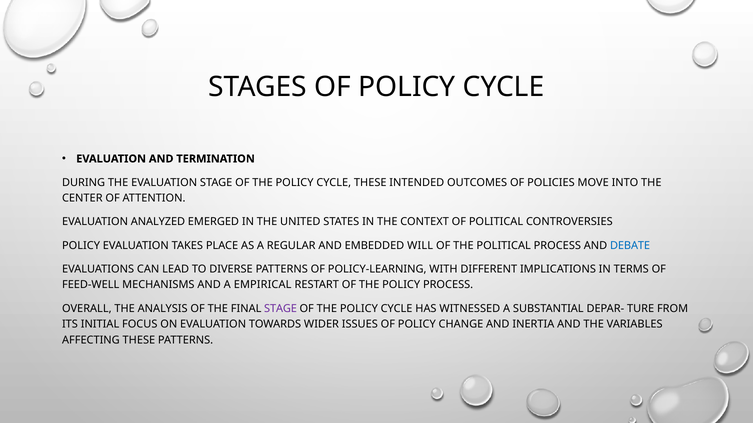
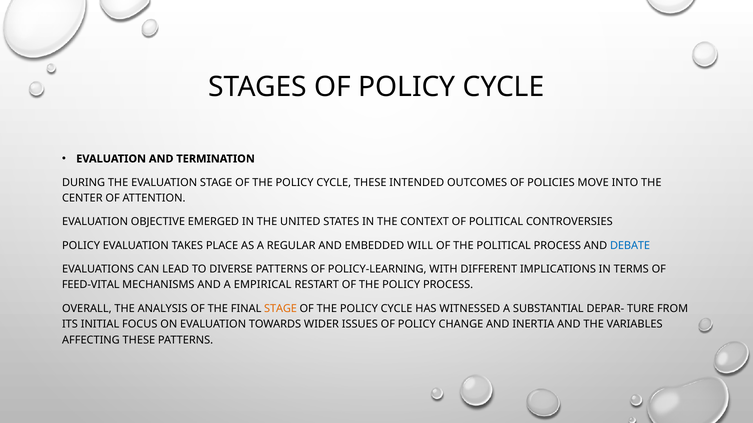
ANALYZED: ANALYZED -> OBJECTIVE
FEED-WELL: FEED-WELL -> FEED-VITAL
STAGE at (281, 309) colour: purple -> orange
